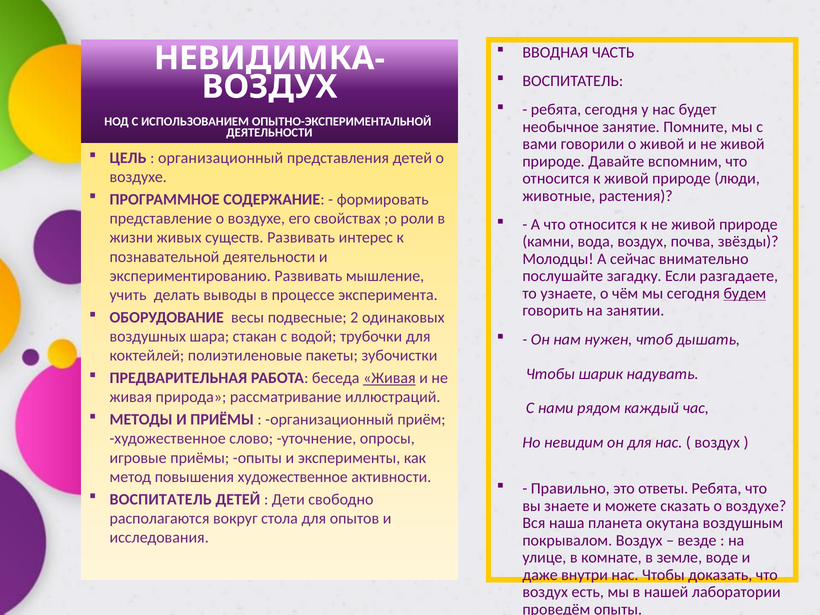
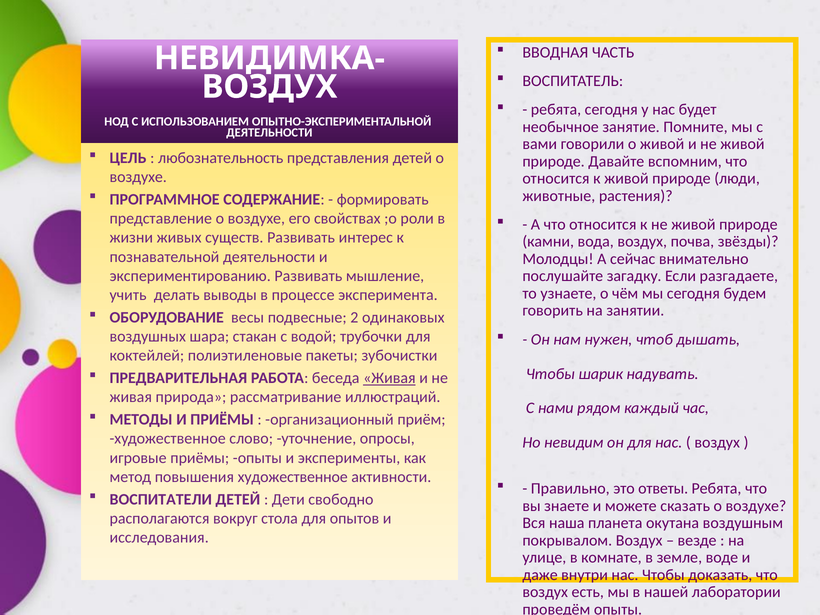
организационный at (221, 158): организационный -> любознательность
будем underline: present -> none
ВОСПИТАТЕЛЬ at (161, 499): ВОСПИТАТЕЛЬ -> ВОСПИТАТЕЛИ
